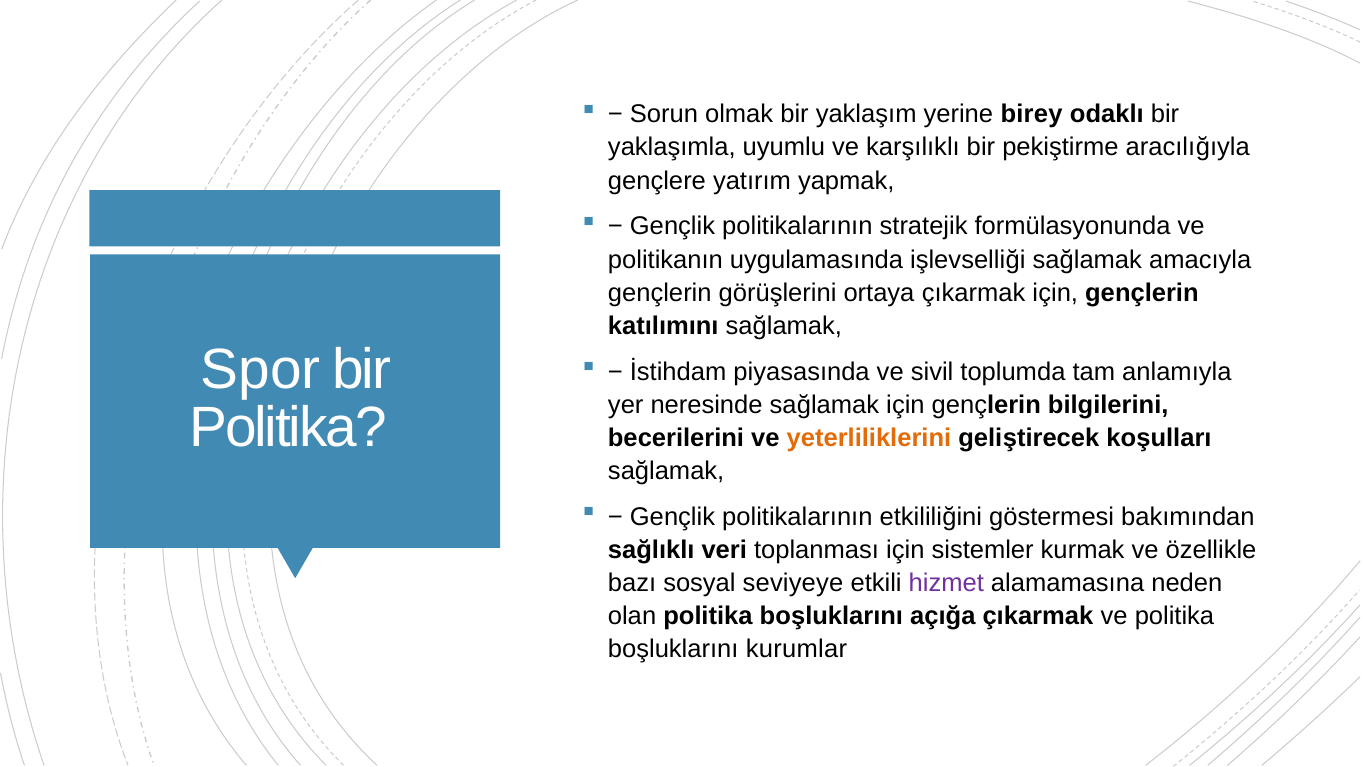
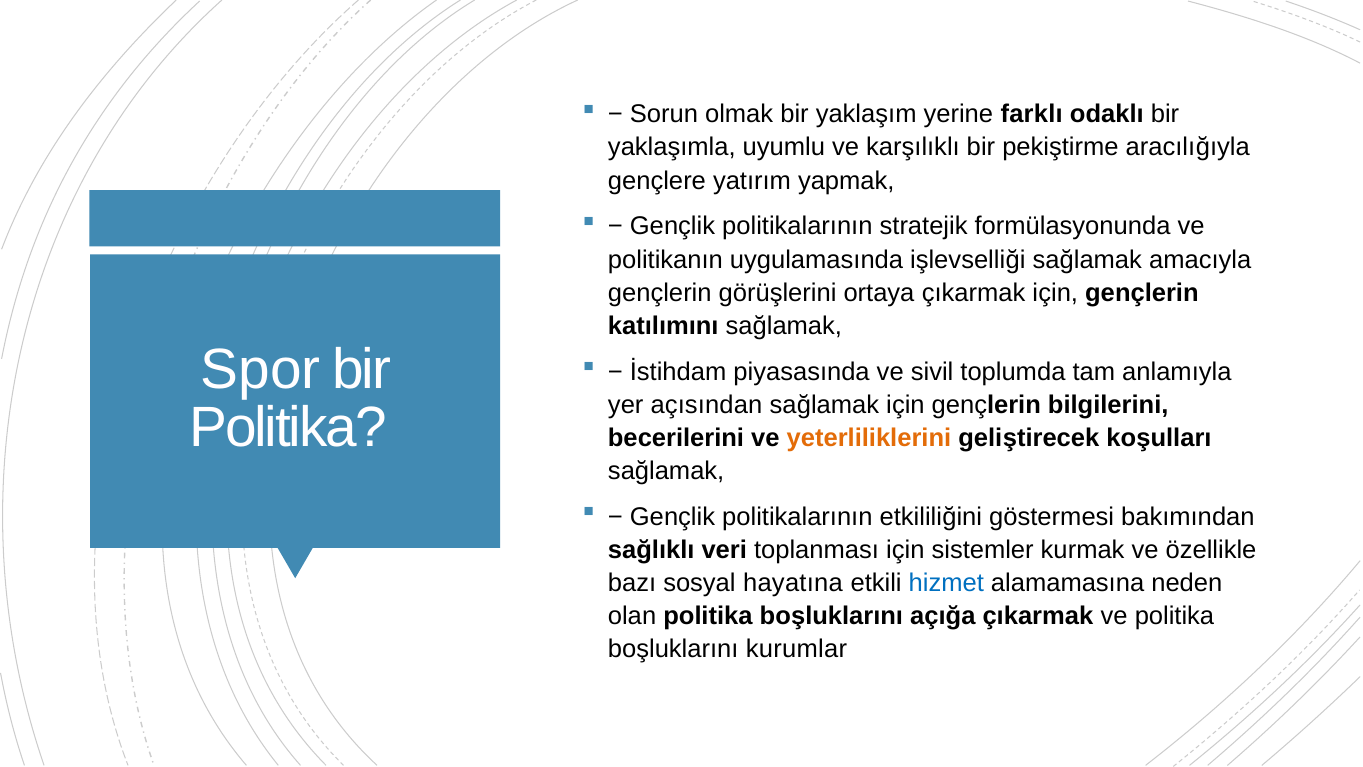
birey: birey -> farklı
neresinde: neresinde -> açısından
seviyeye: seviyeye -> hayatına
hizmet colour: purple -> blue
